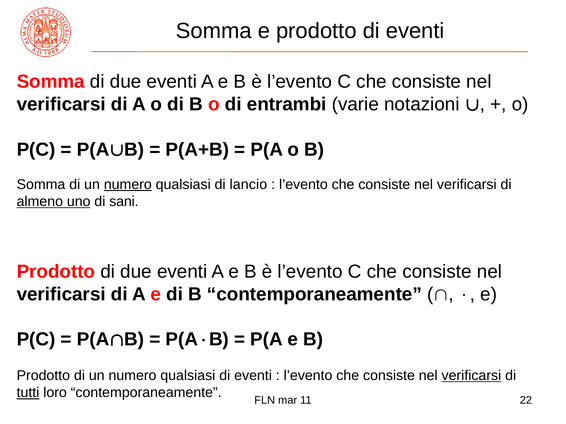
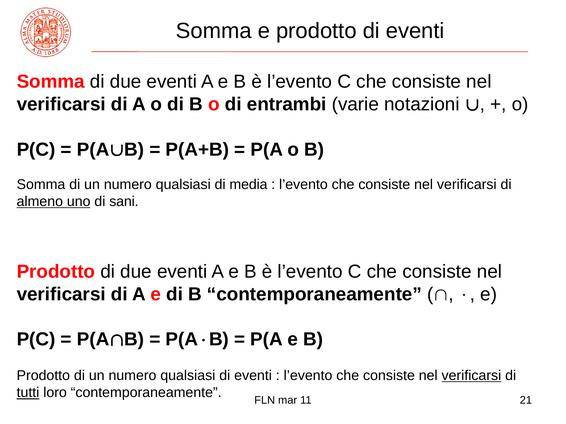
numero at (128, 185) underline: present -> none
lancio: lancio -> media
22: 22 -> 21
